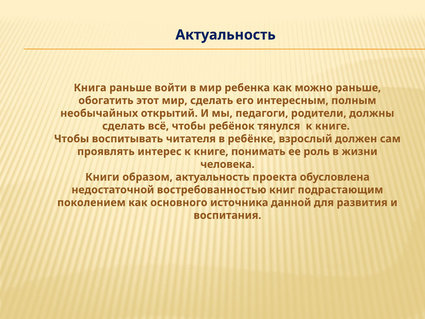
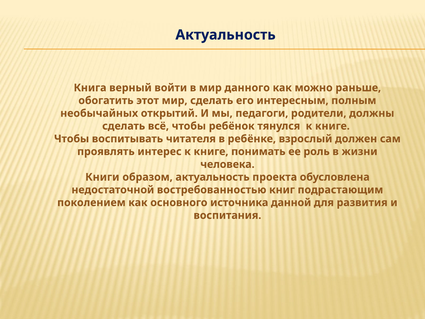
Книга раньше: раньше -> верный
ребенка: ребенка -> данного
